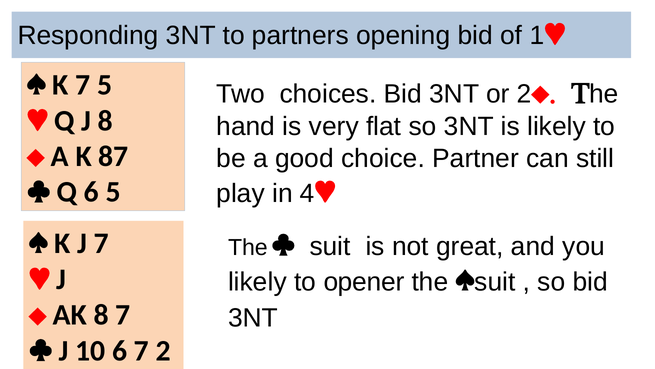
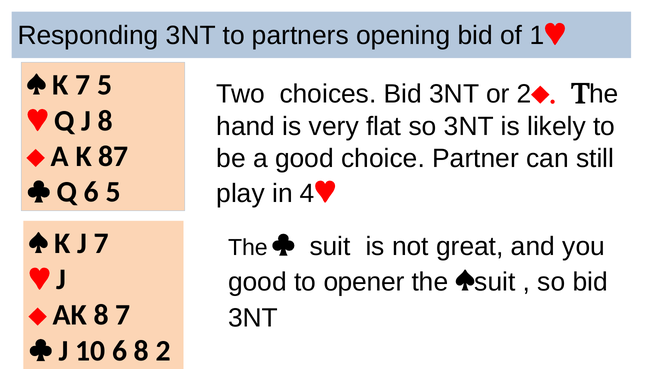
likely at (257, 282): likely -> good
6 7: 7 -> 8
